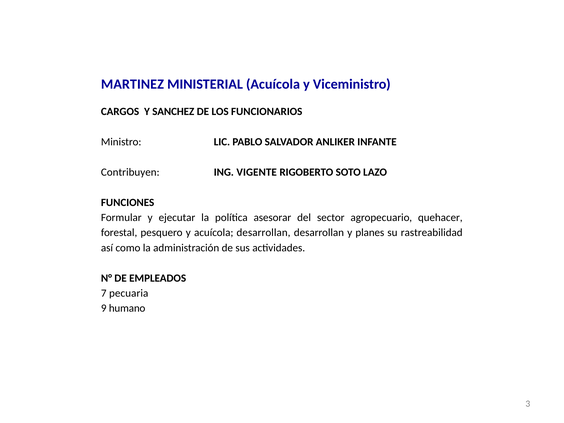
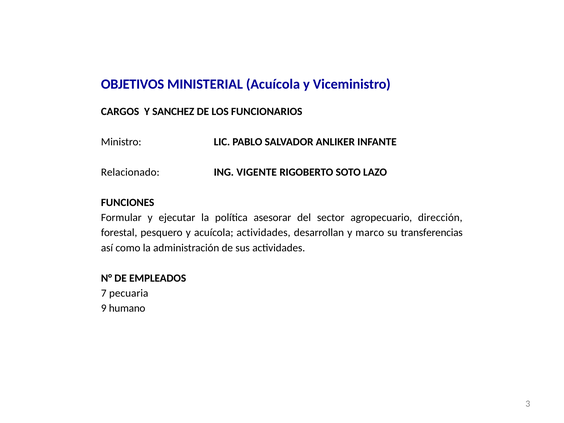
MARTINEZ: MARTINEZ -> OBJETIVOS
Contribuyen: Contribuyen -> Relacionado
quehacer: quehacer -> dirección
acuícola desarrollan: desarrollan -> actividades
planes: planes -> marco
rastreabilidad: rastreabilidad -> transferencias
